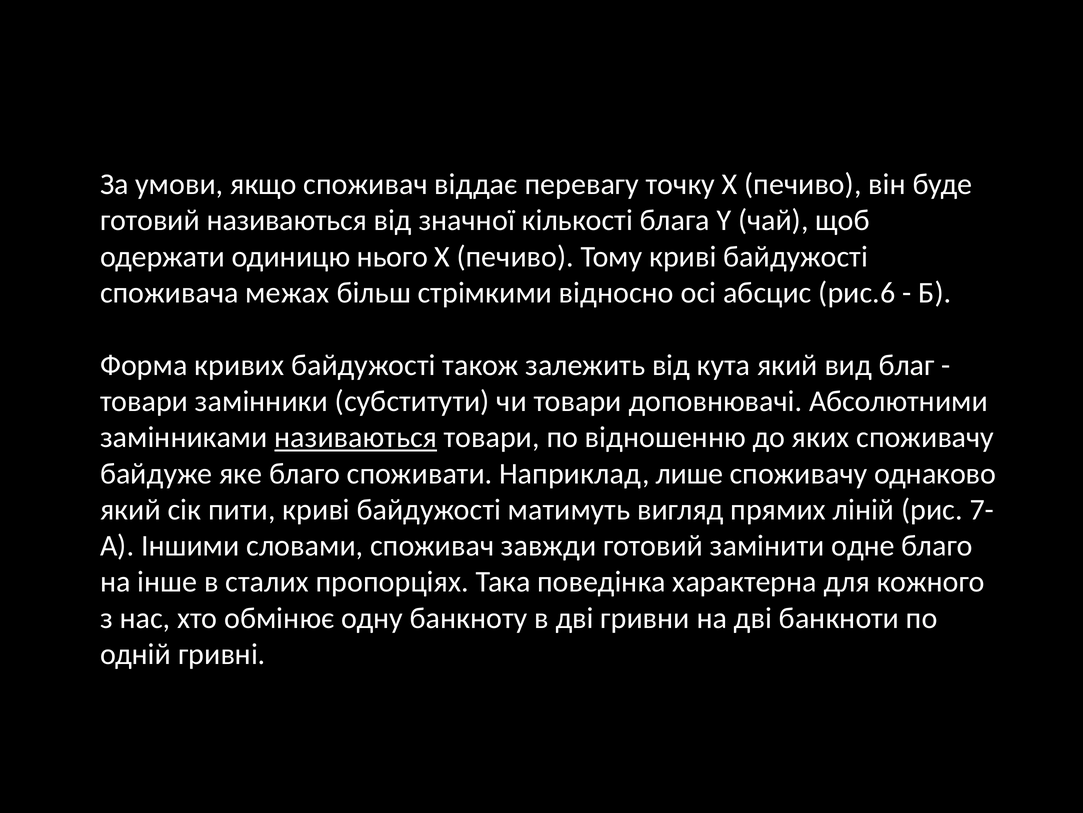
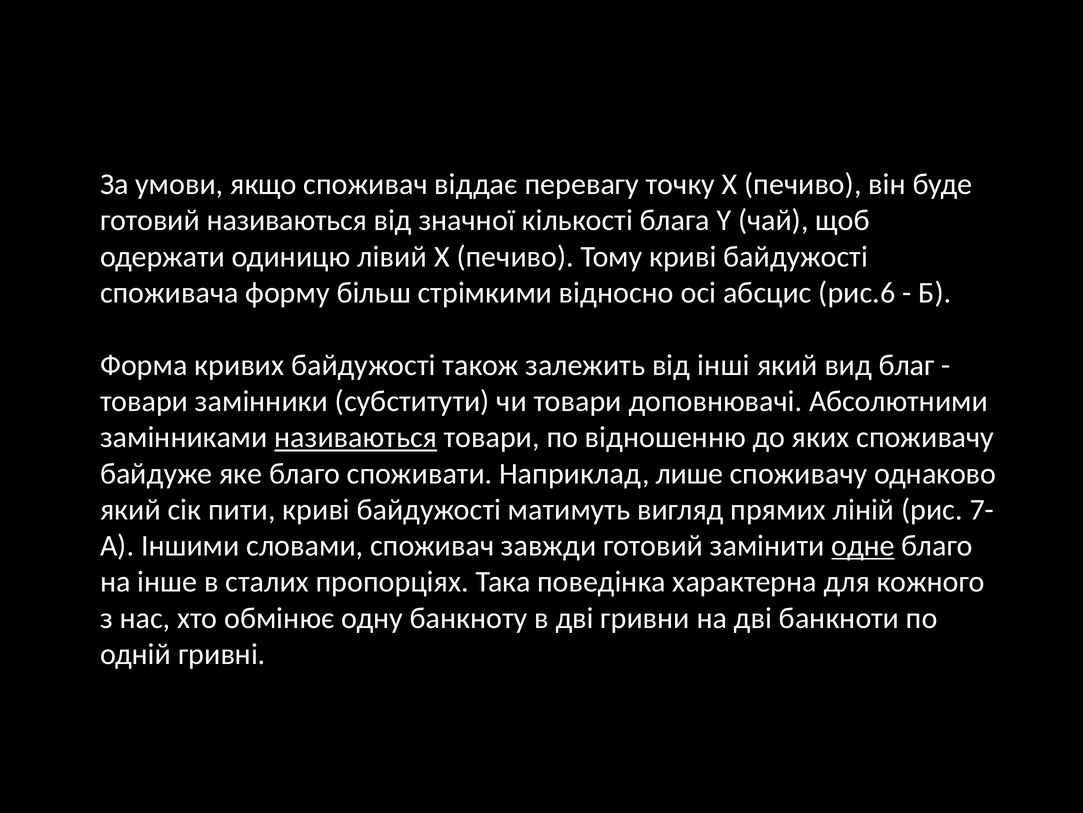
нього: нього -> лівий
межах: межах -> форму
кута: кута -> інші
одне underline: none -> present
